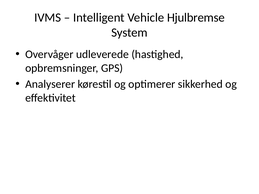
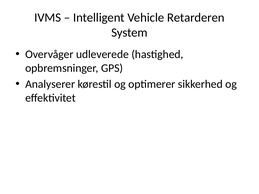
Hjulbremse: Hjulbremse -> Retarderen
